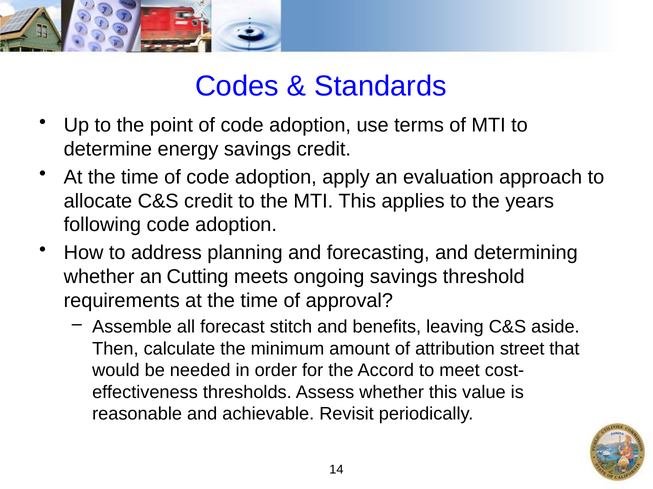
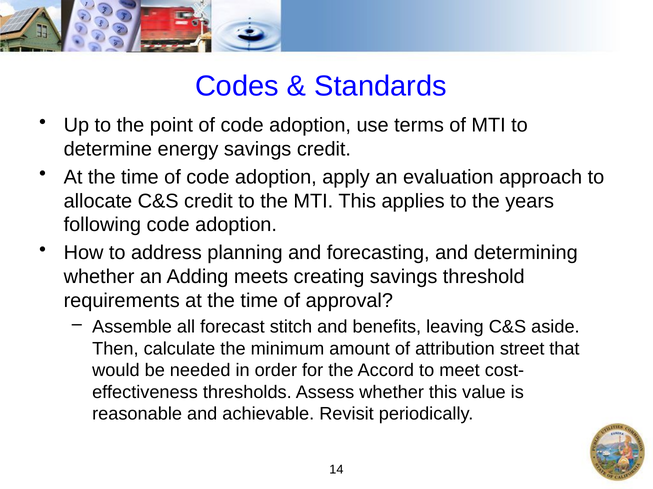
Cutting: Cutting -> Adding
ongoing: ongoing -> creating
